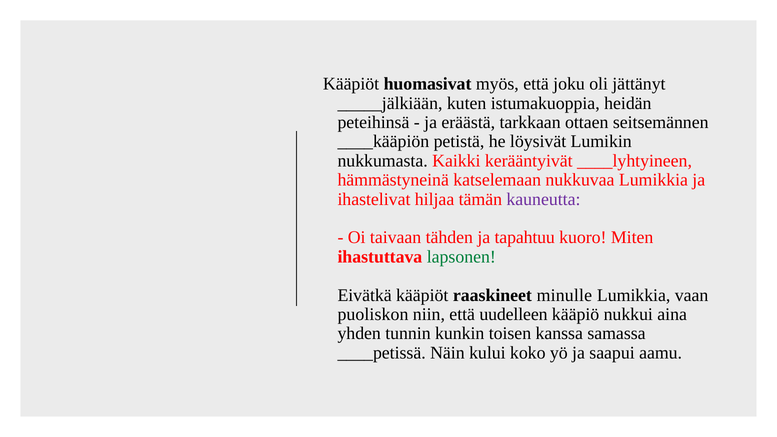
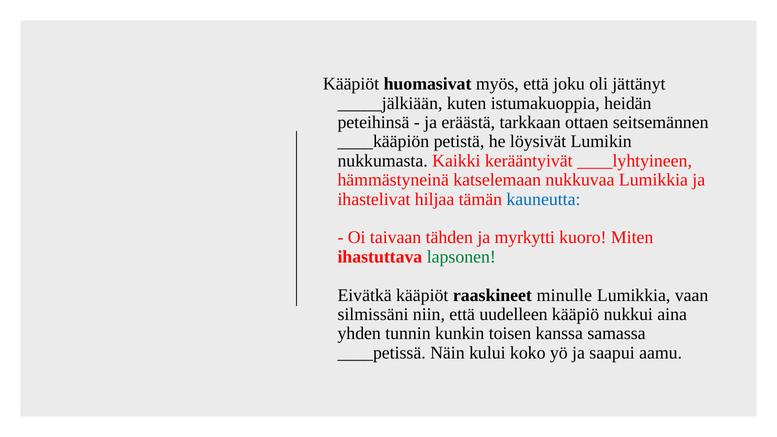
kauneutta colour: purple -> blue
tapahtuu: tapahtuu -> myrkytti
puoliskon: puoliskon -> silmissäni
